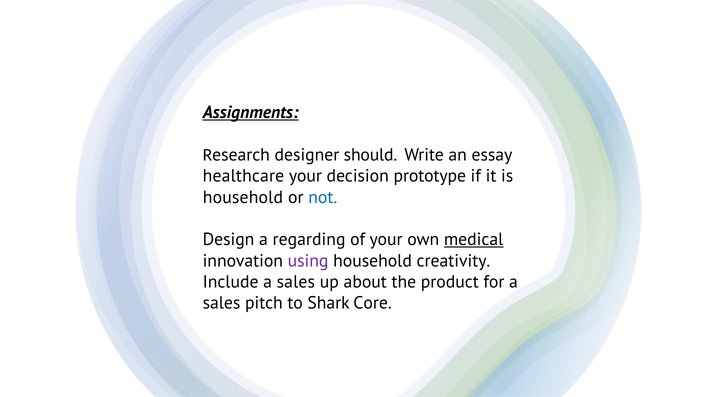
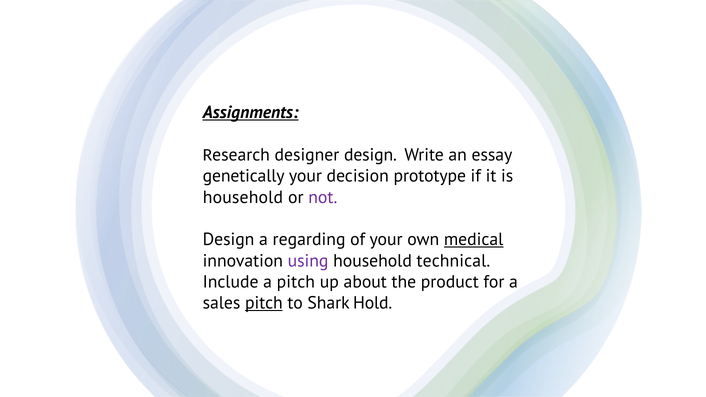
designer should: should -> design
healthcare: healthcare -> genetically
not colour: blue -> purple
creativity: creativity -> technical
Include a sales: sales -> pitch
pitch at (264, 303) underline: none -> present
Core: Core -> Hold
